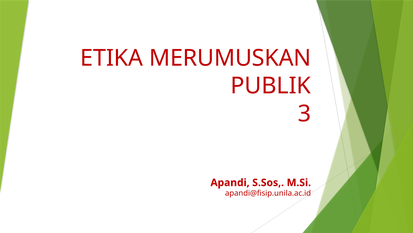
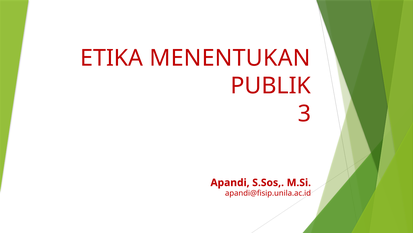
MERUMUSKAN: MERUMUSKAN -> MENENTUKAN
